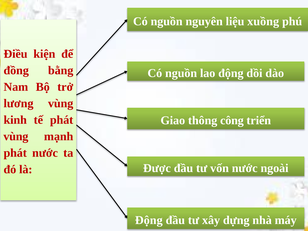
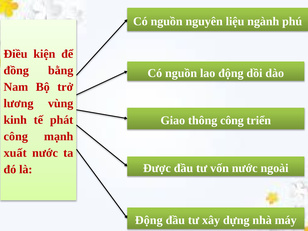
xuồng: xuồng -> ngành
vùng at (16, 136): vùng -> công
phát at (15, 153): phát -> xuất
